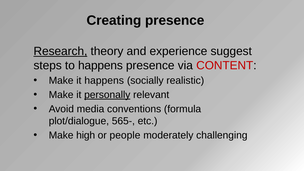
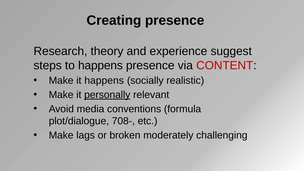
Research underline: present -> none
565-: 565- -> 708-
high: high -> lags
people: people -> broken
